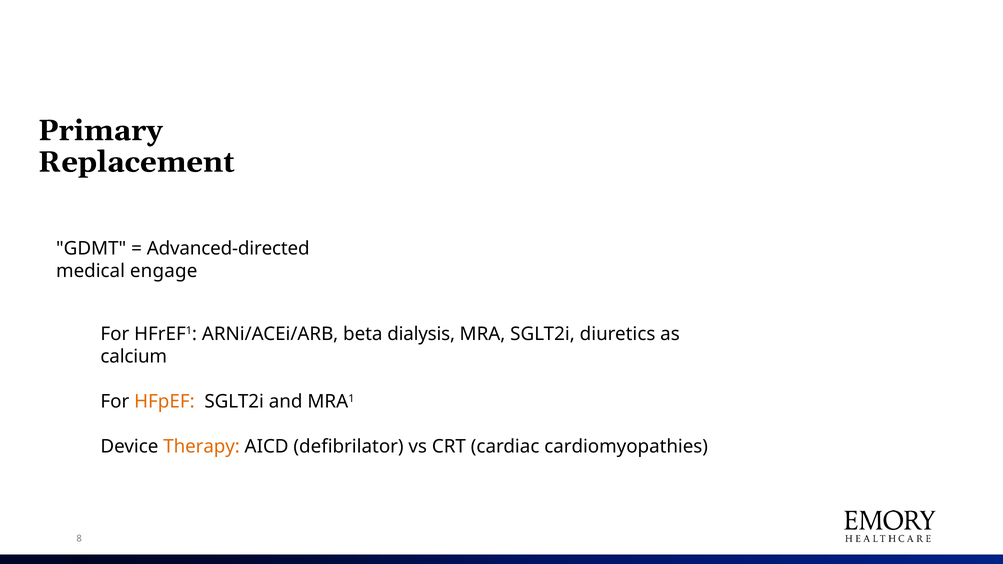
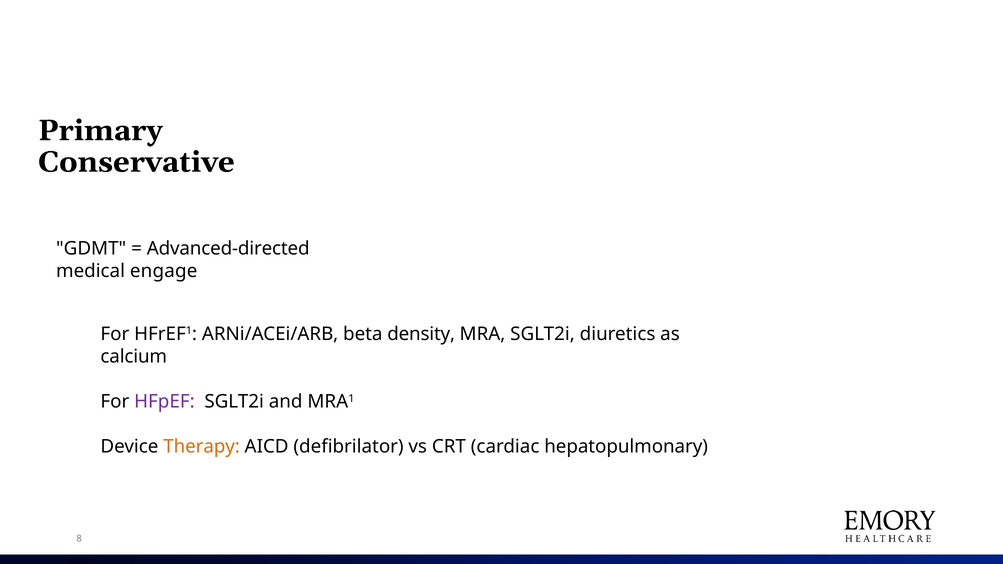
Replacement: Replacement -> Conservative
dialysis: dialysis -> density
HFpEF colour: orange -> purple
cardiomyopathies: cardiomyopathies -> hepatopulmonary
